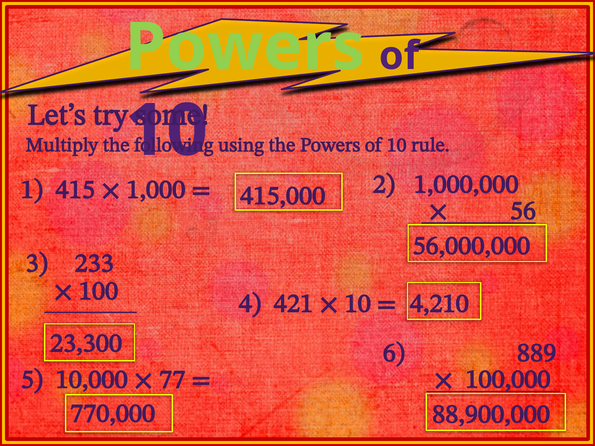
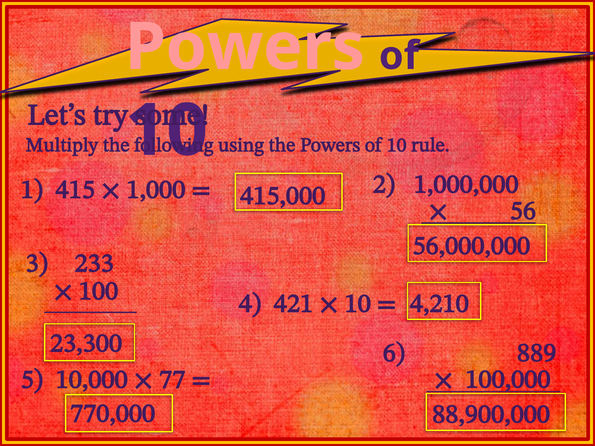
Powers at (245, 47) colour: light green -> pink
